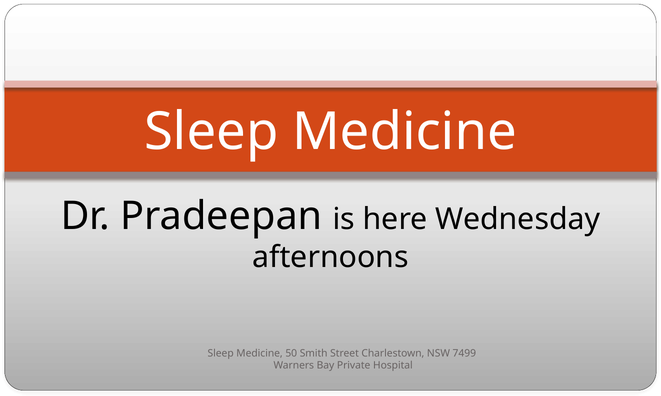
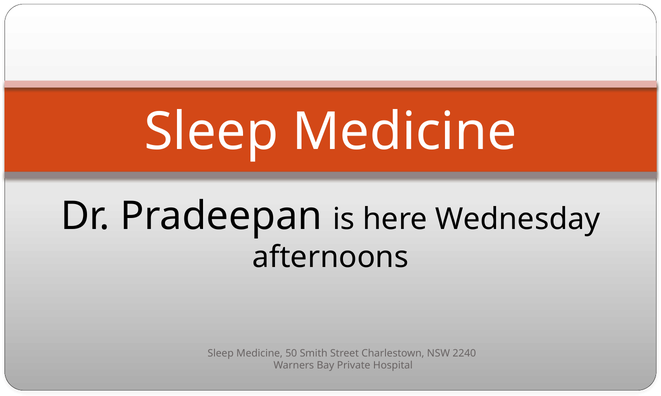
7499: 7499 -> 2240
